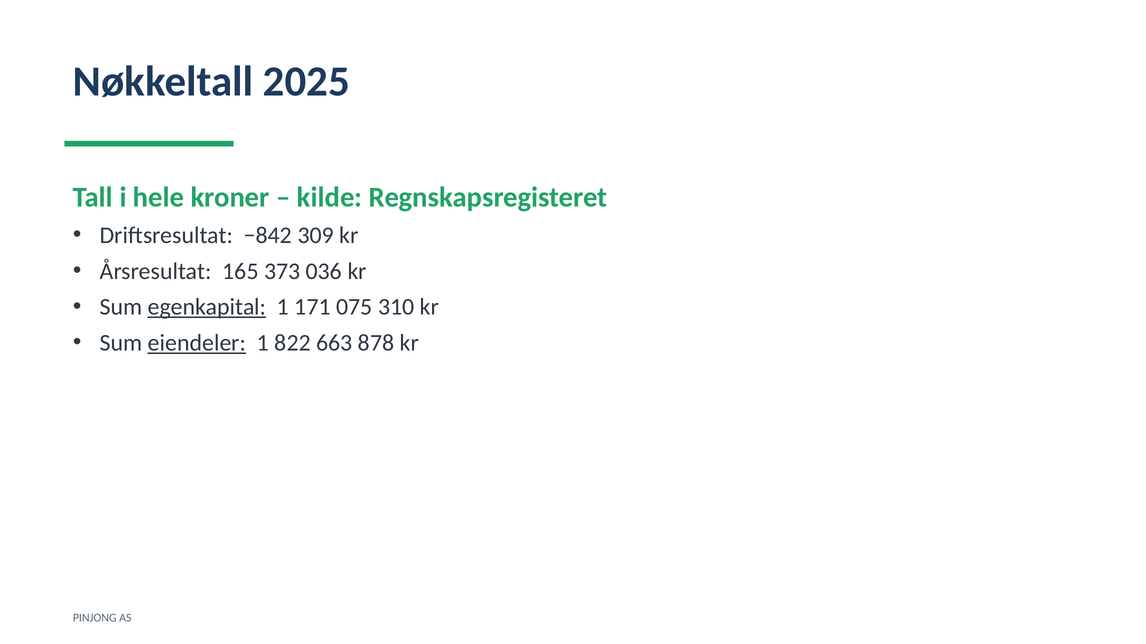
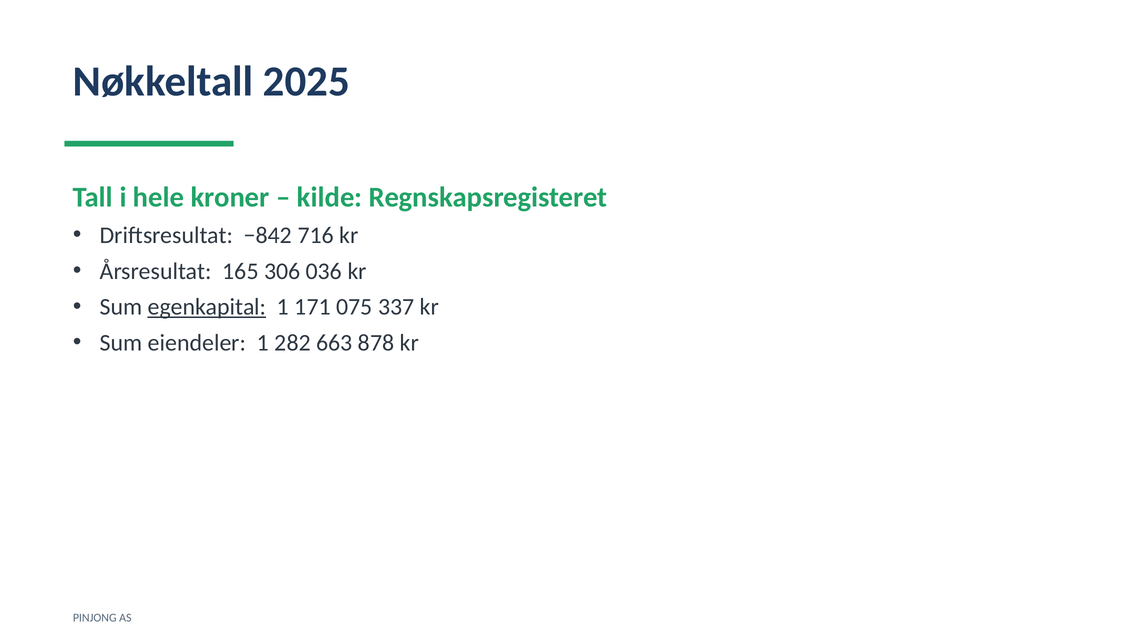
309: 309 -> 716
373: 373 -> 306
310: 310 -> 337
eiendeler underline: present -> none
822: 822 -> 282
